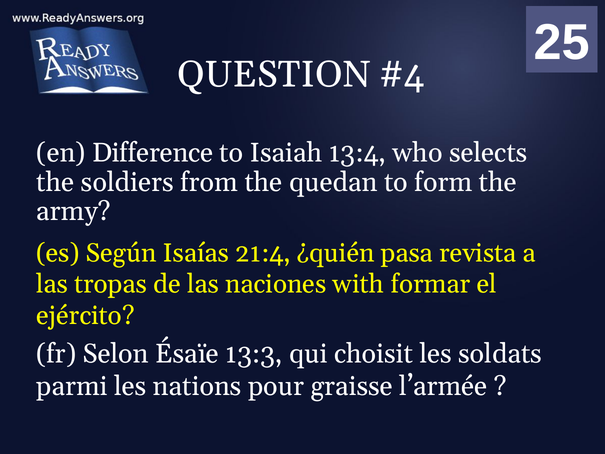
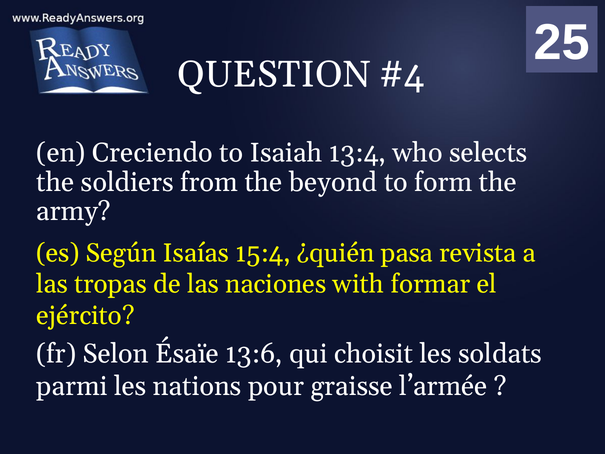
Difference: Difference -> Creciendo
quedan: quedan -> beyond
21:4: 21:4 -> 15:4
13:3: 13:3 -> 13:6
